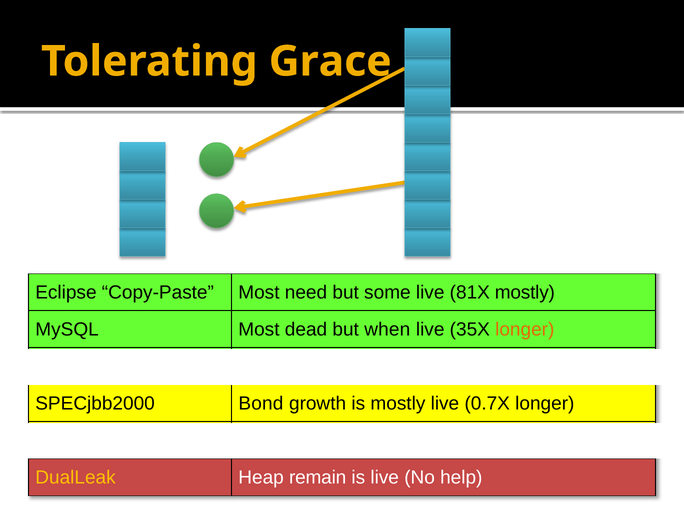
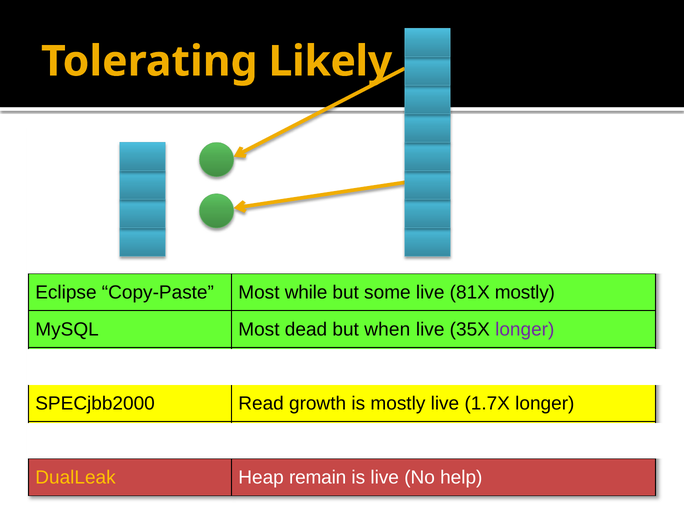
Grace: Grace -> Likely
need: need -> while
longer at (525, 329) colour: orange -> purple
Bond: Bond -> Read
0.7X: 0.7X -> 1.7X
